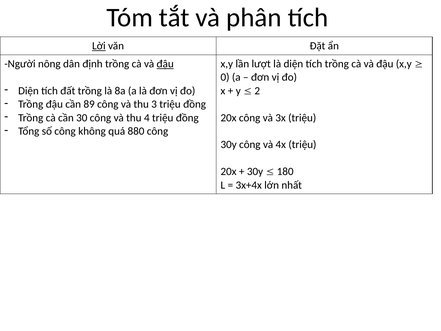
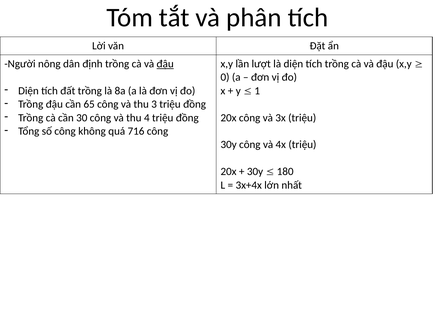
Lời underline: present -> none
2: 2 -> 1
89: 89 -> 65
880: 880 -> 716
